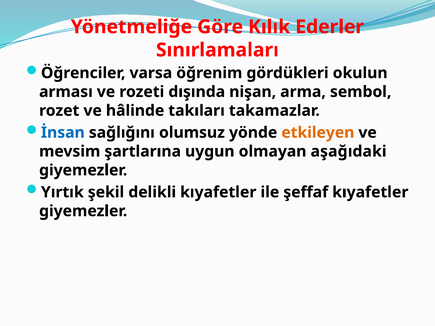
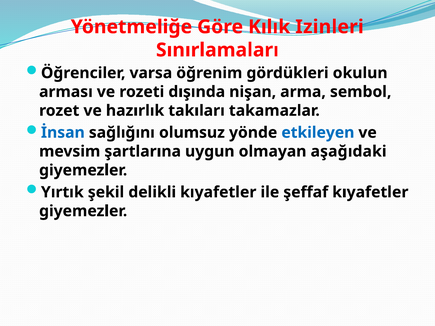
Ederler: Ederler -> Izinleri
hâlinde: hâlinde -> hazırlık
etkileyen colour: orange -> blue
